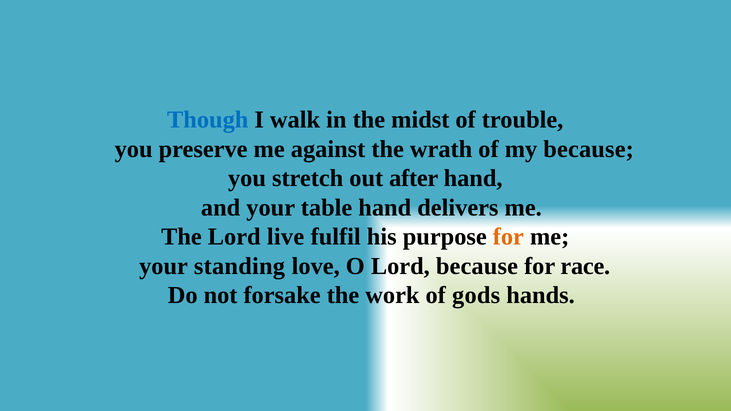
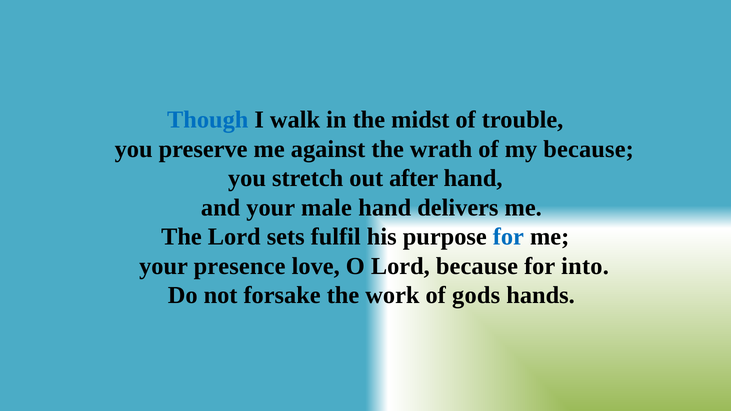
table: table -> male
live: live -> sets
for at (508, 237) colour: orange -> blue
standing: standing -> presence
race: race -> into
